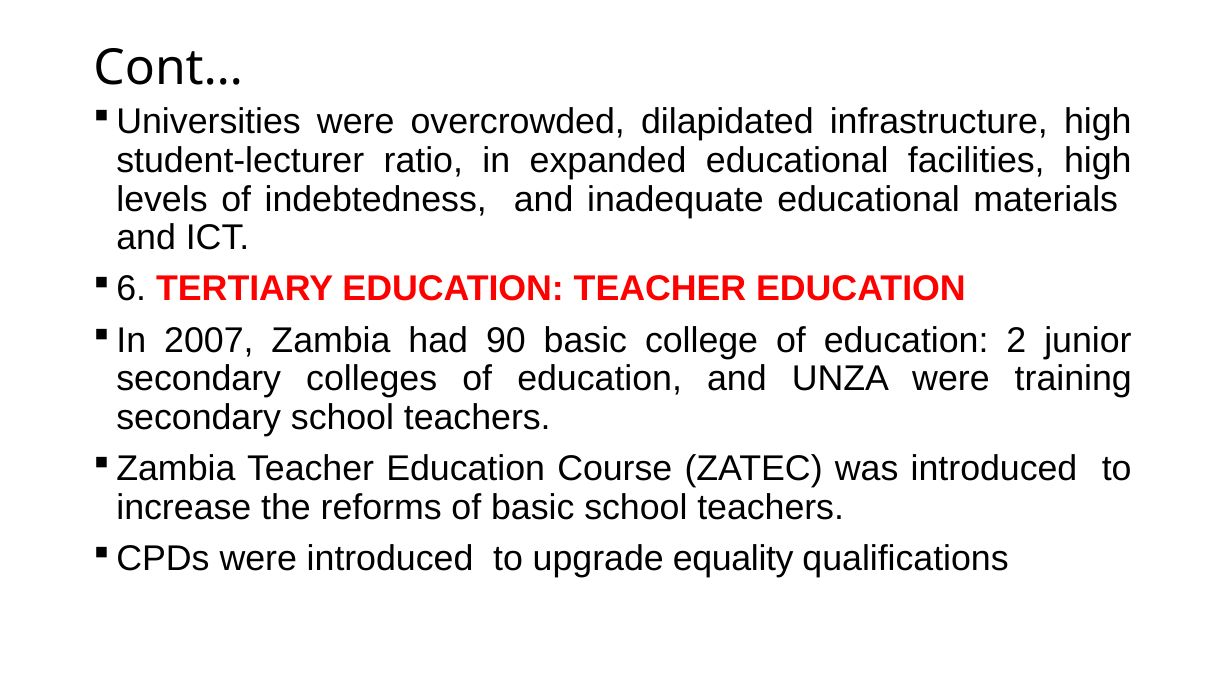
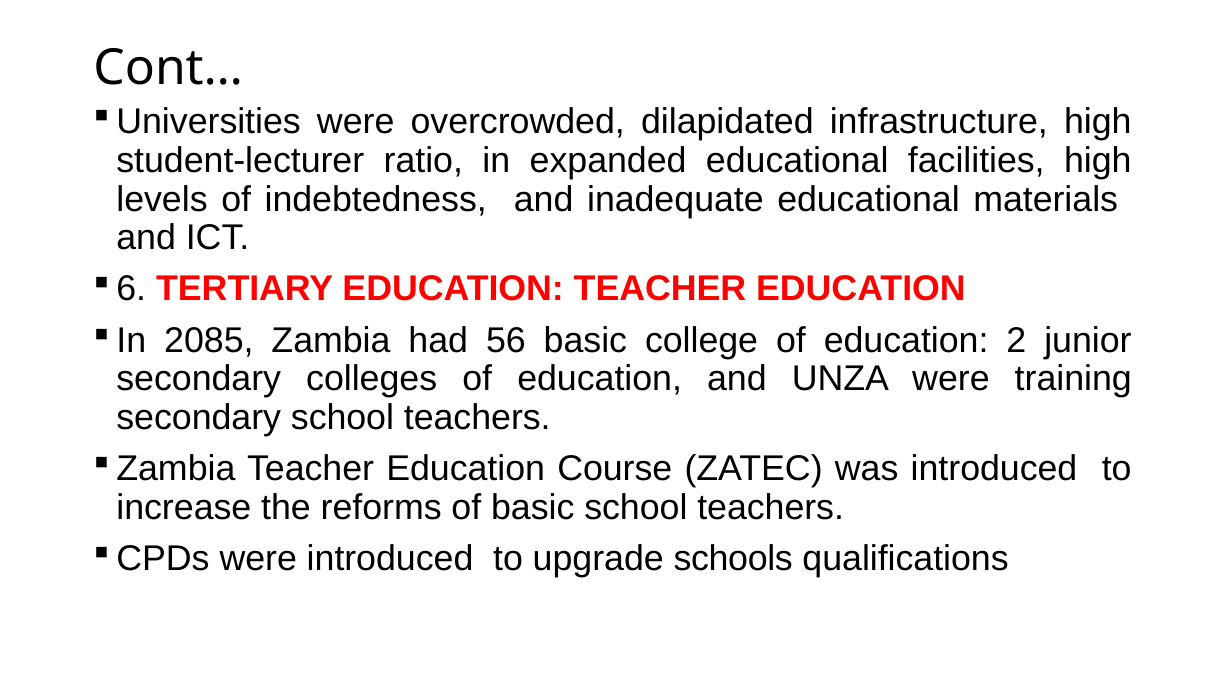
2007: 2007 -> 2085
90: 90 -> 56
equality: equality -> schools
